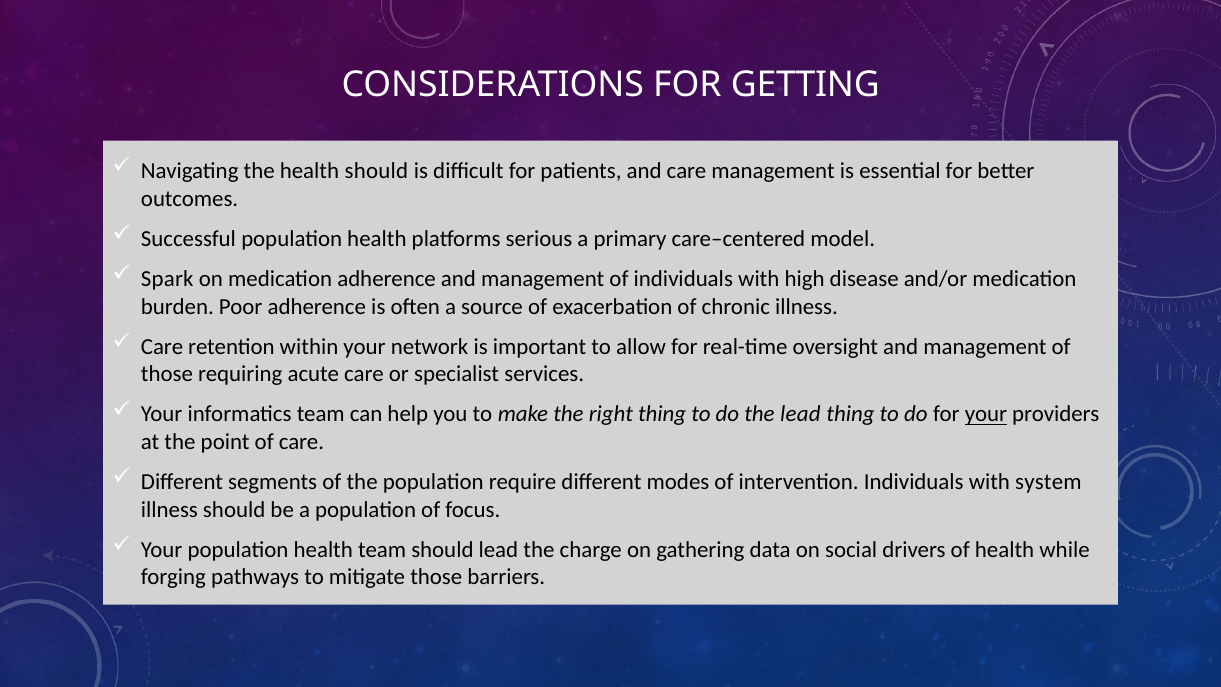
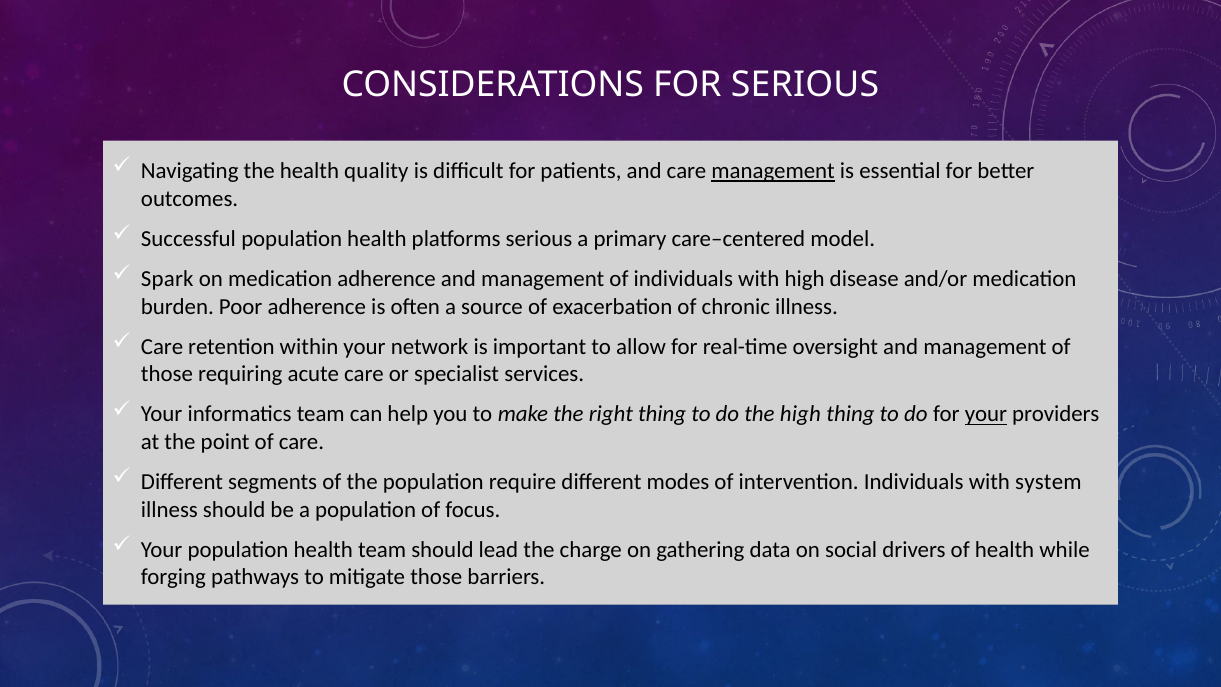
FOR GETTING: GETTING -> SERIOUS
health should: should -> quality
management at (773, 171) underline: none -> present
the lead: lead -> high
